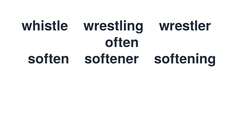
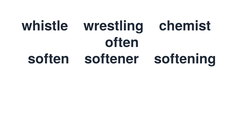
wrestler: wrestler -> chemist
